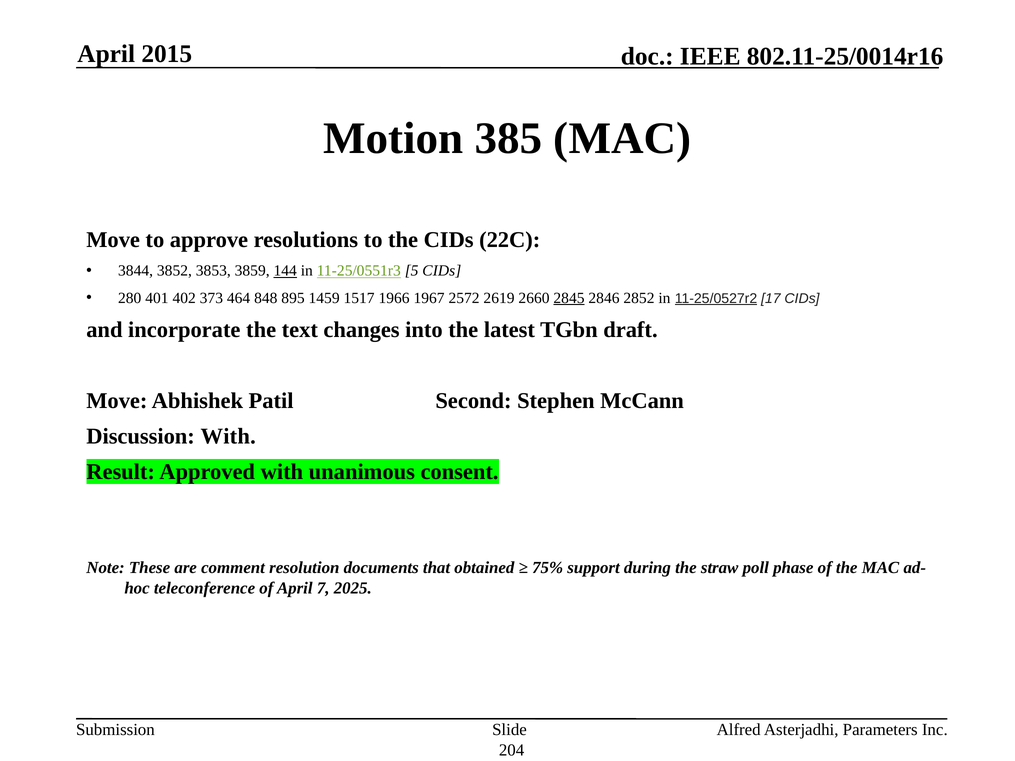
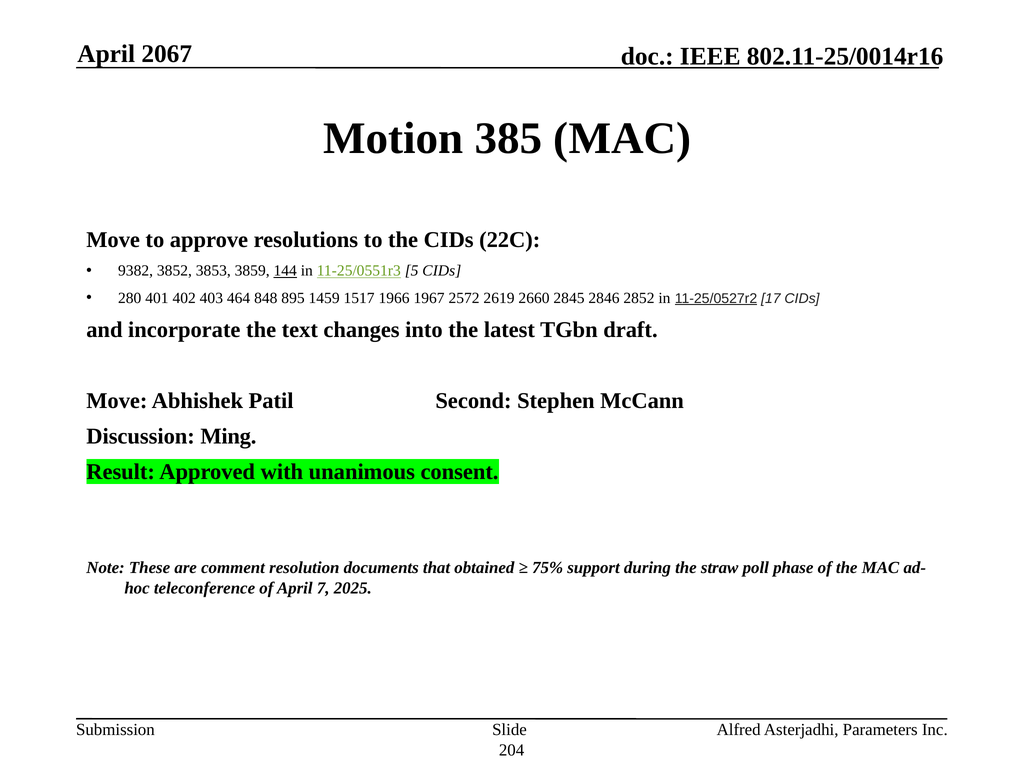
2015: 2015 -> 2067
3844: 3844 -> 9382
373: 373 -> 403
2845 underline: present -> none
Discussion With: With -> Ming
